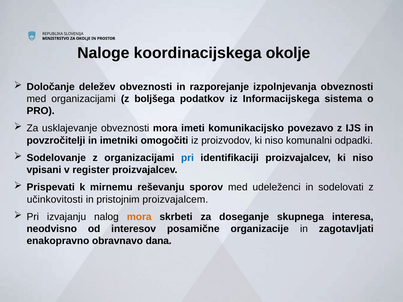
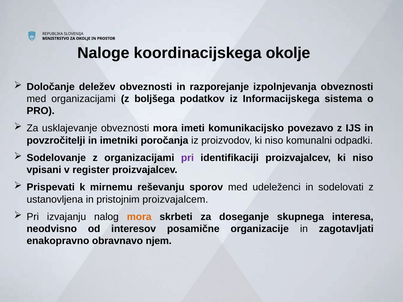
omogočiti: omogočiti -> poročanja
pri at (187, 158) colour: blue -> purple
učinkovitosti: učinkovitosti -> ustanovljena
dana: dana -> njem
